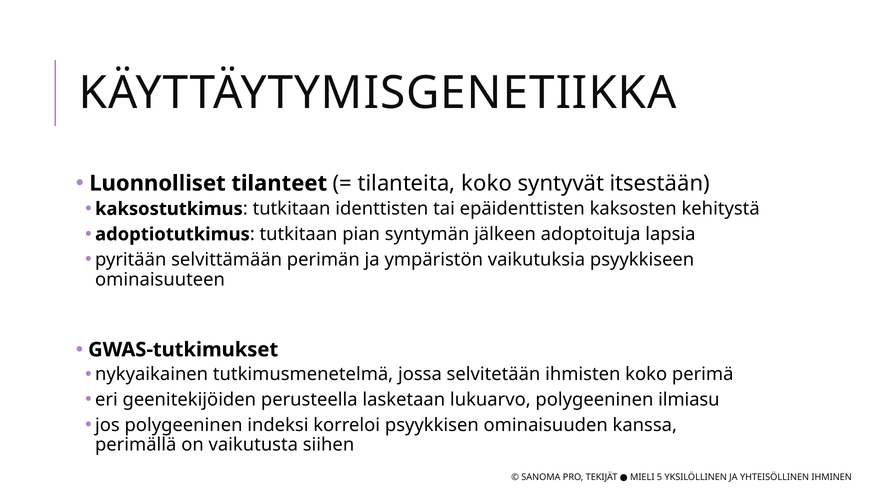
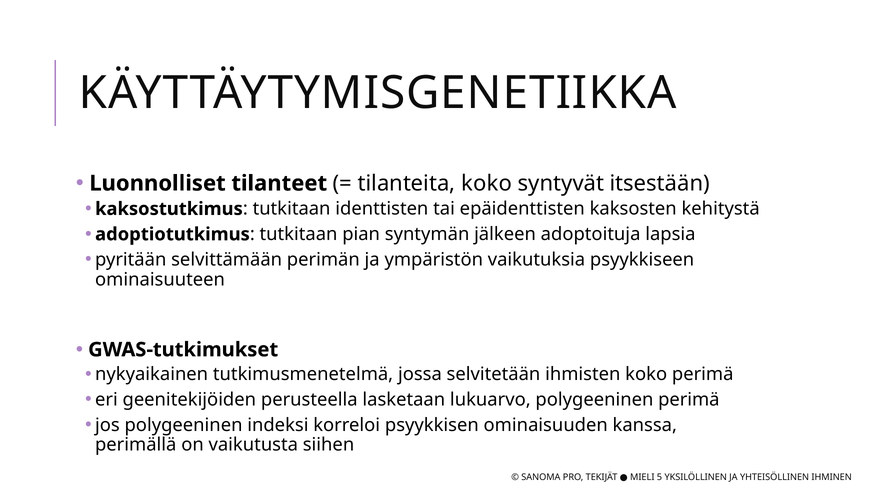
polygeeninen ilmiasu: ilmiasu -> perimä
